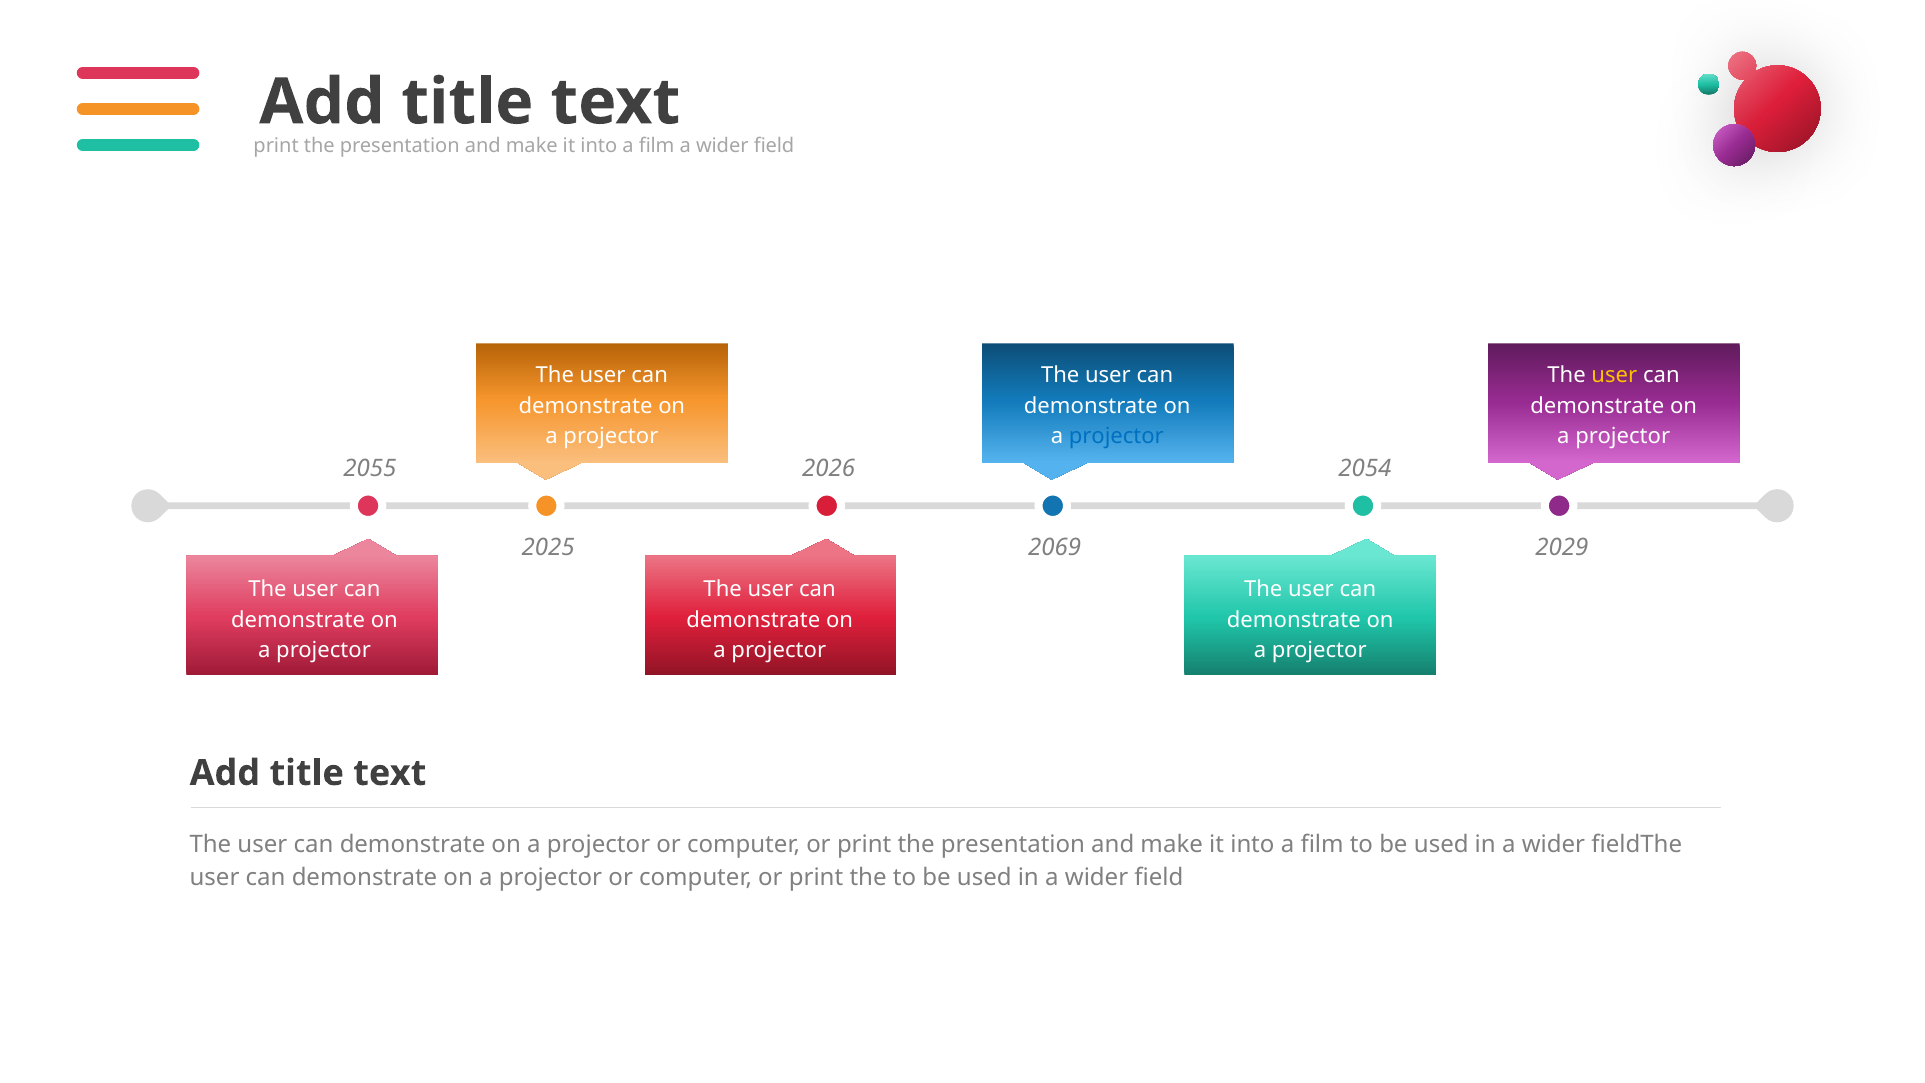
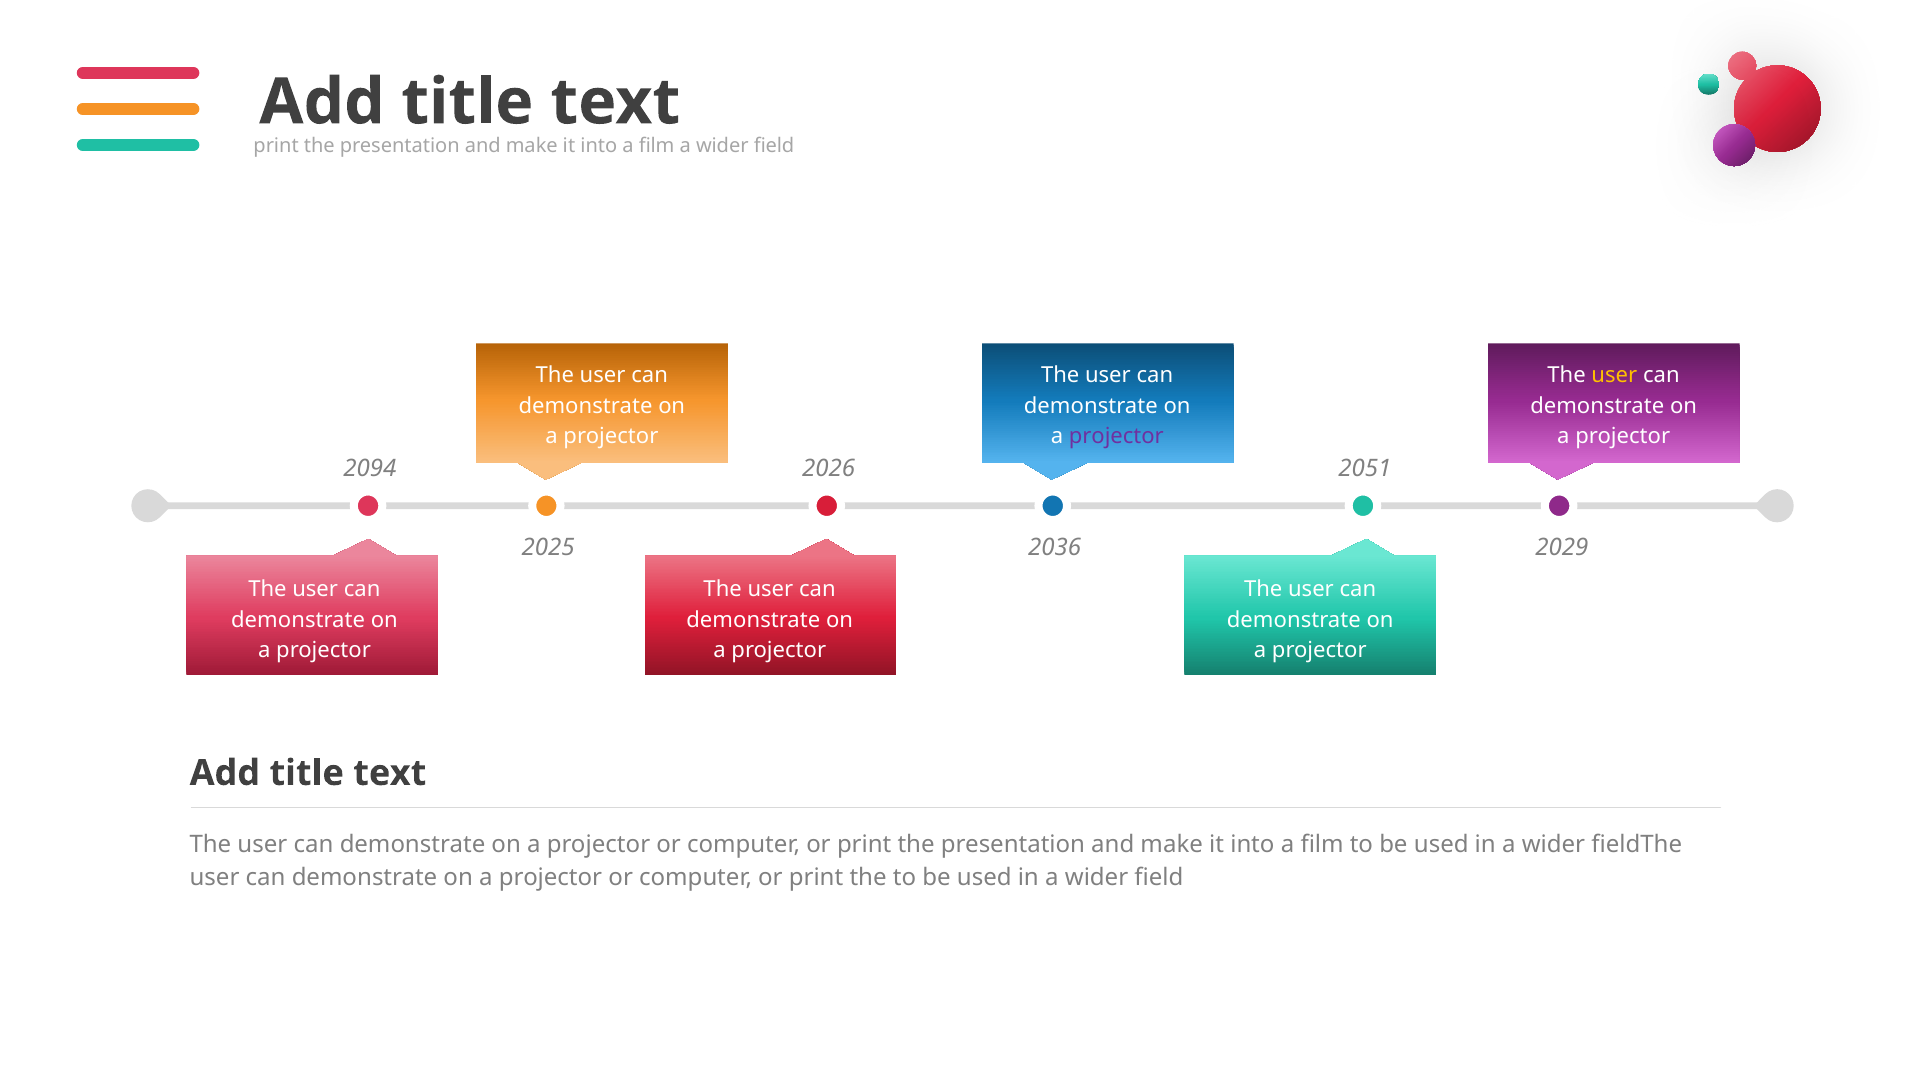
projector at (1116, 436) colour: blue -> purple
2055: 2055 -> 2094
2054: 2054 -> 2051
2069: 2069 -> 2036
